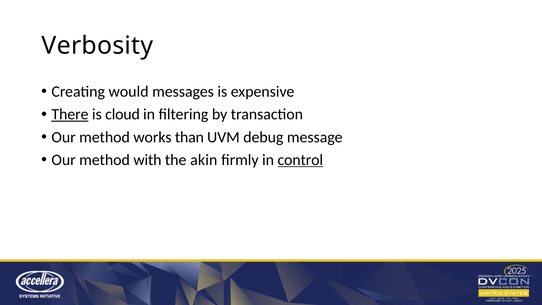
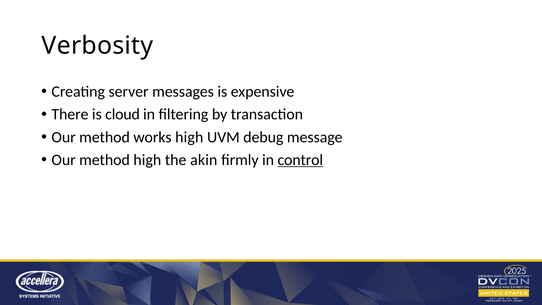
would: would -> server
There underline: present -> none
works than: than -> high
method with: with -> high
